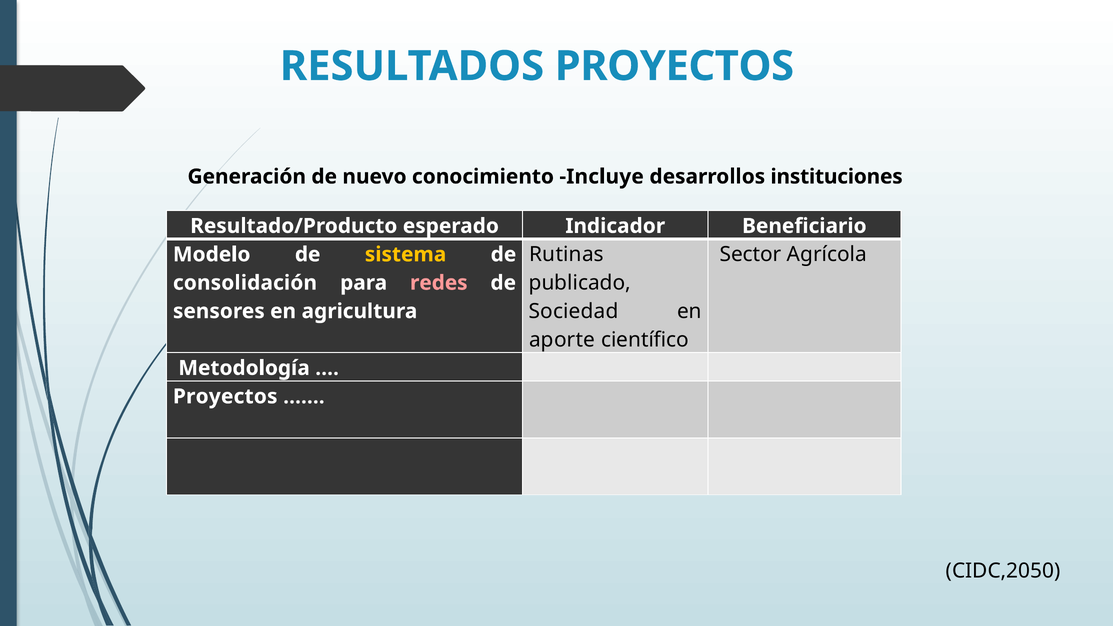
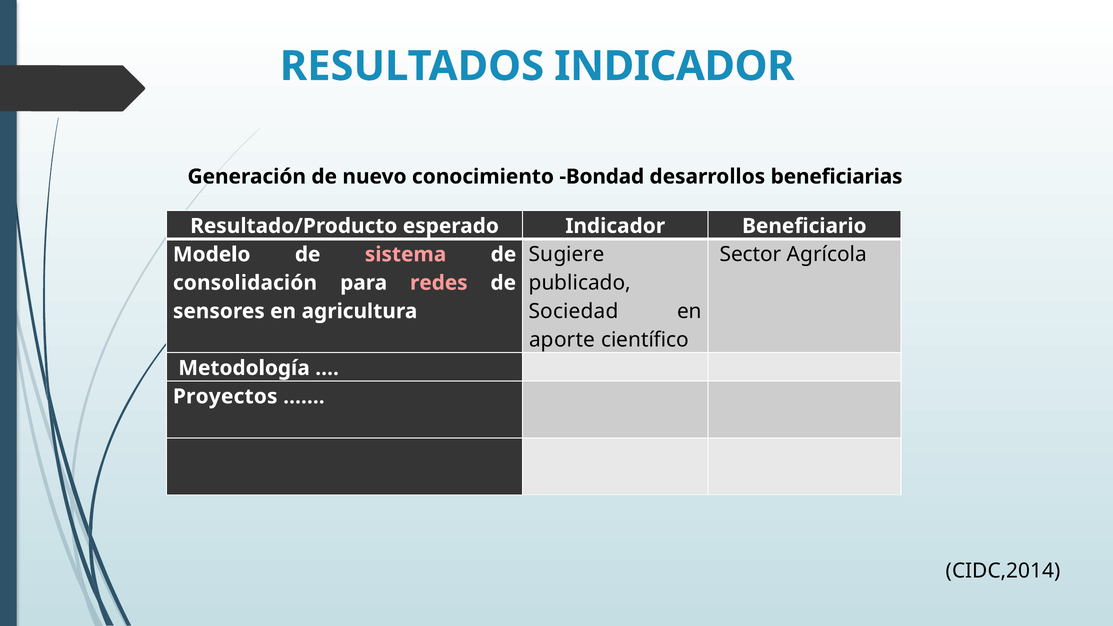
RESULTADOS PROYECTOS: PROYECTOS -> INDICADOR
Incluye: Incluye -> Bondad
instituciones: instituciones -> beneficiarias
Rutinas: Rutinas -> Sugiere
sistema colour: yellow -> pink
CIDC,2050: CIDC,2050 -> CIDC,2014
